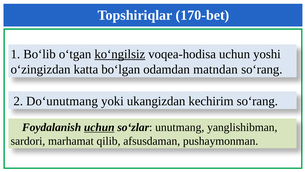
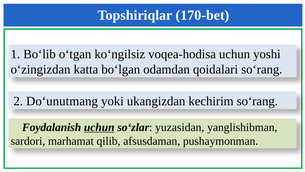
ko‘ngilsiz underline: present -> none
matndan: matndan -> qoidalari
unutmang: unutmang -> yuzasidan
